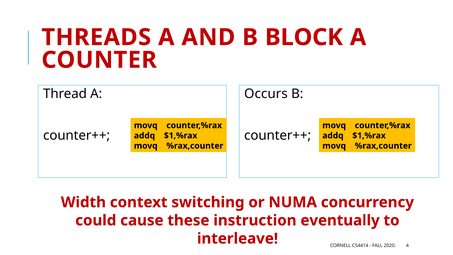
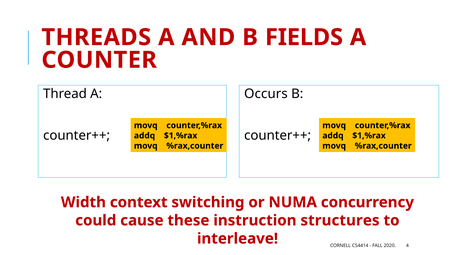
BLOCK: BLOCK -> FIELDS
eventually: eventually -> structures
